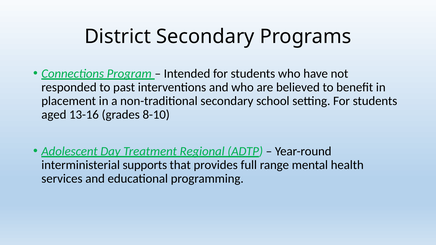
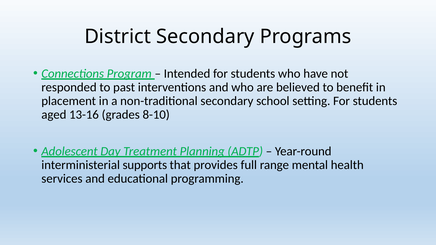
Regional: Regional -> Planning
